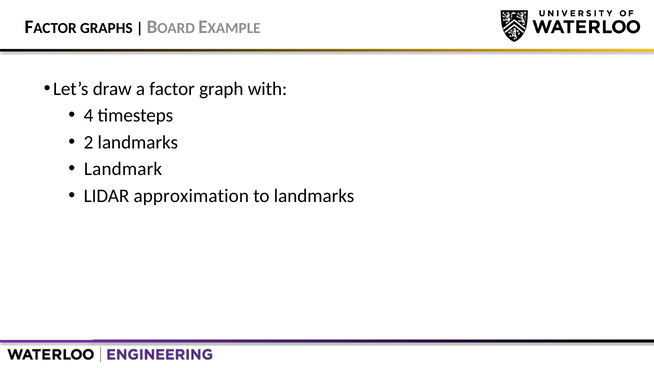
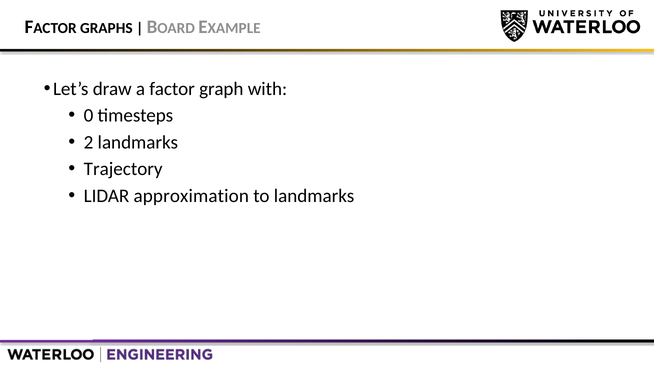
4: 4 -> 0
Landmark: Landmark -> Trajectory
